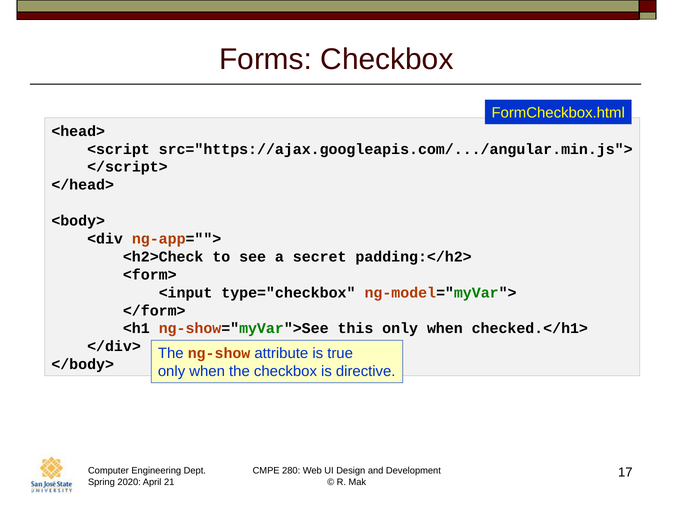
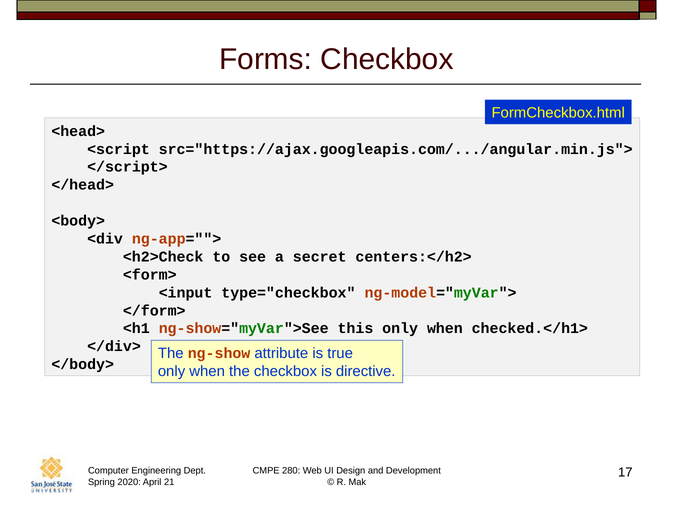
padding:</h2>: padding:</h2> -> centers:</h2>
